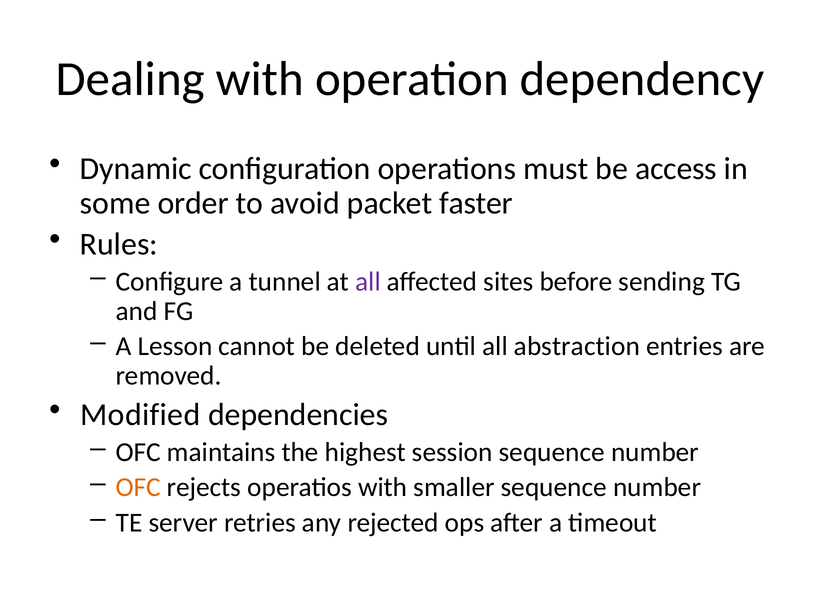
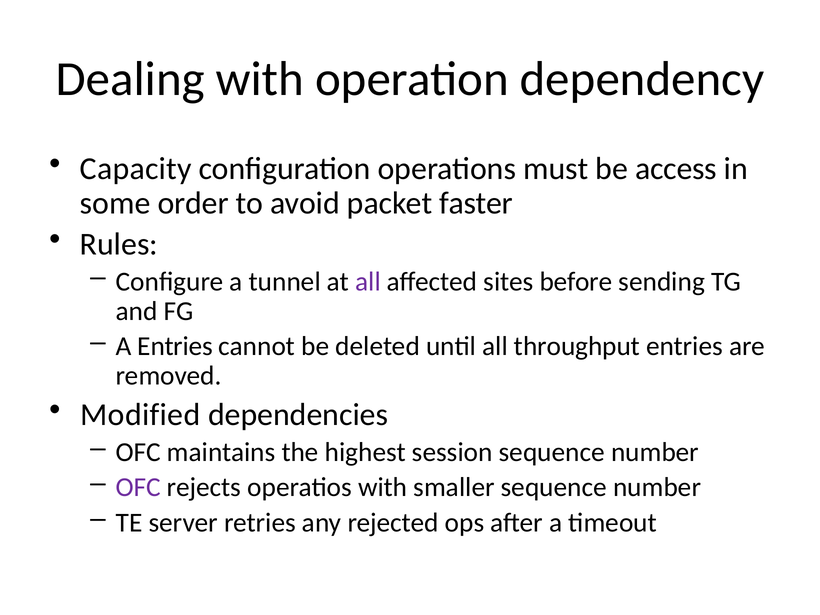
Dynamic: Dynamic -> Capacity
A Lesson: Lesson -> Entries
abstraction: abstraction -> throughput
OFC at (138, 487) colour: orange -> purple
